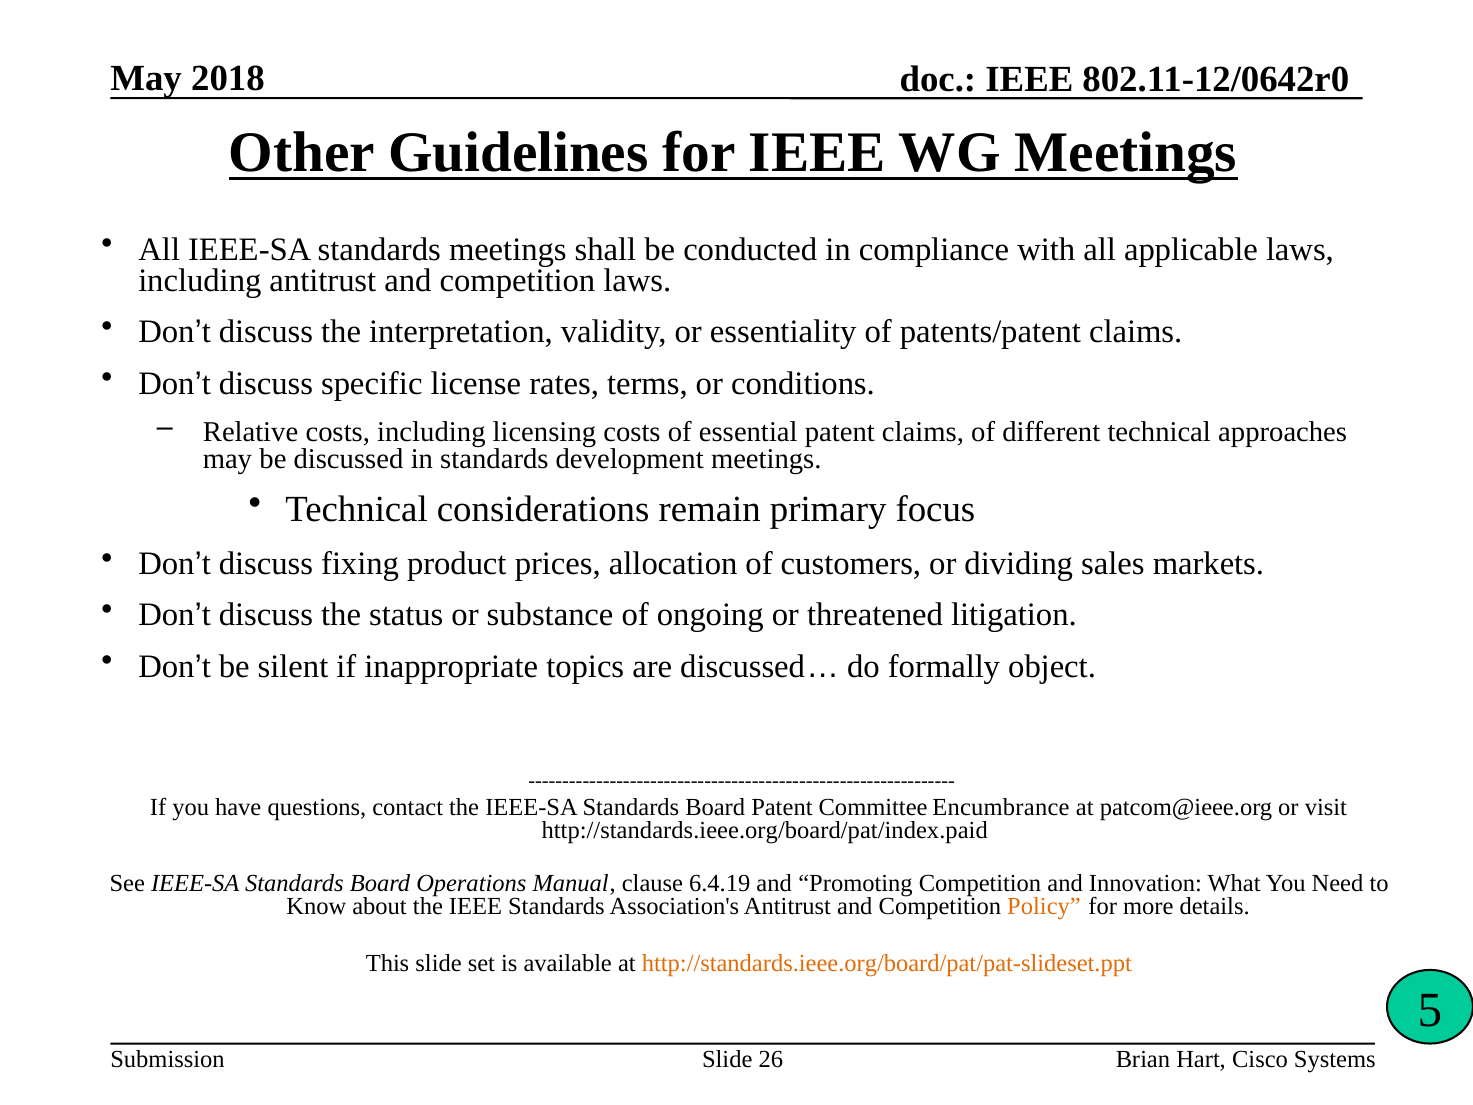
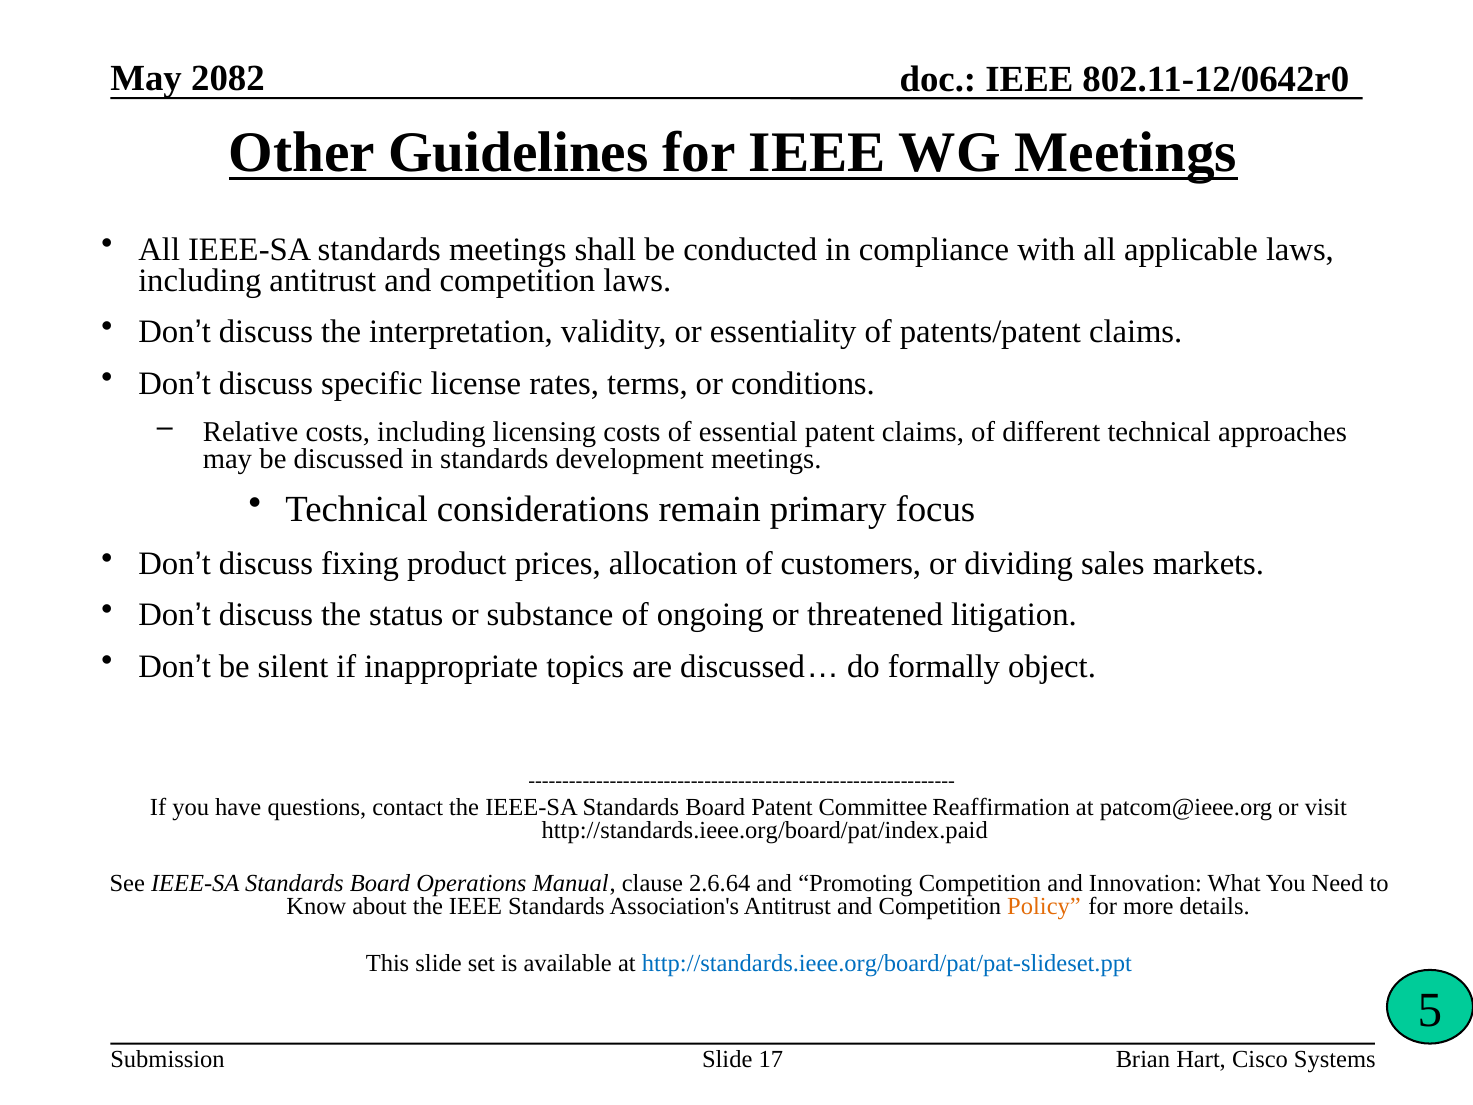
2018: 2018 -> 2082
Encumbrance: Encumbrance -> Reaffirmation
6.4.19: 6.4.19 -> 2.6.64
http://standards.ieee.org/board/pat/pat-slideset.ppt colour: orange -> blue
26: 26 -> 17
